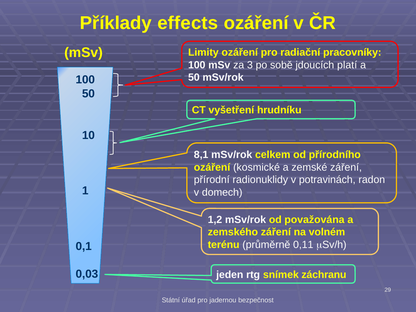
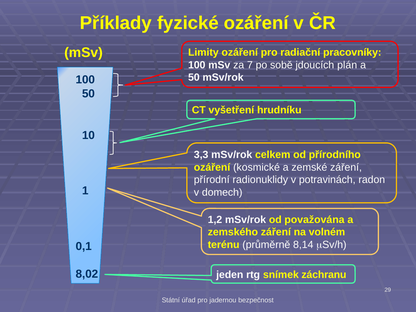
effects: effects -> fyzické
3: 3 -> 7
platí: platí -> plán
8,1: 8,1 -> 3,3
0,11: 0,11 -> 8,14
0,03: 0,03 -> 8,02
